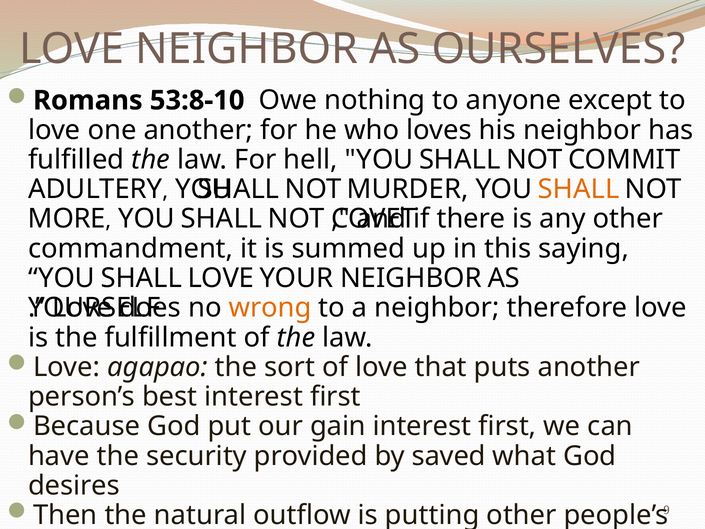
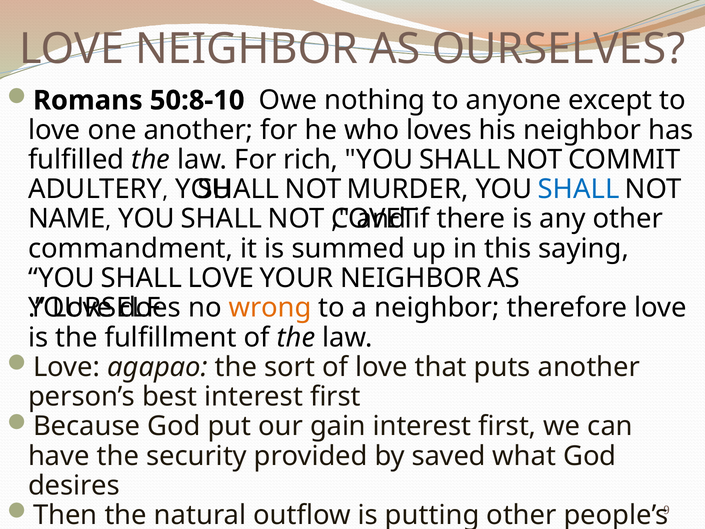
53:8-10: 53:8-10 -> 50:8-10
hell: hell -> rich
SHALL at (579, 189) colour: orange -> blue
MORE: MORE -> NAME
